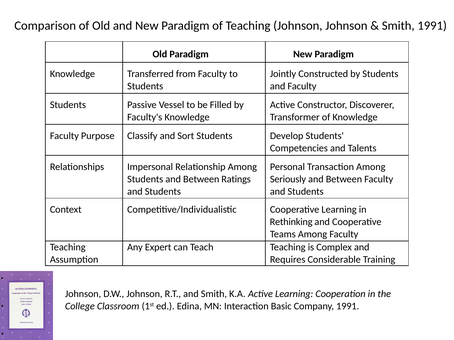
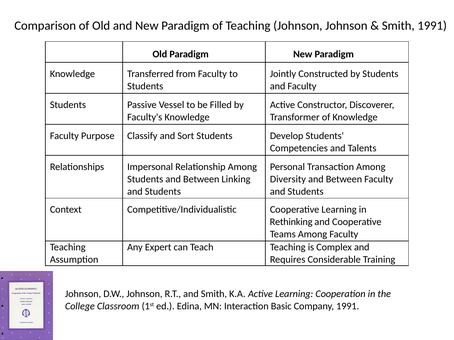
Ratings: Ratings -> Linking
Seriously: Seriously -> Diversity
